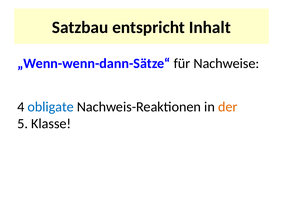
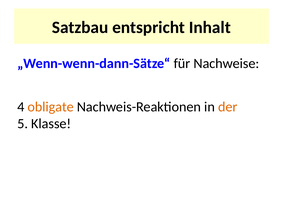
obligate colour: blue -> orange
